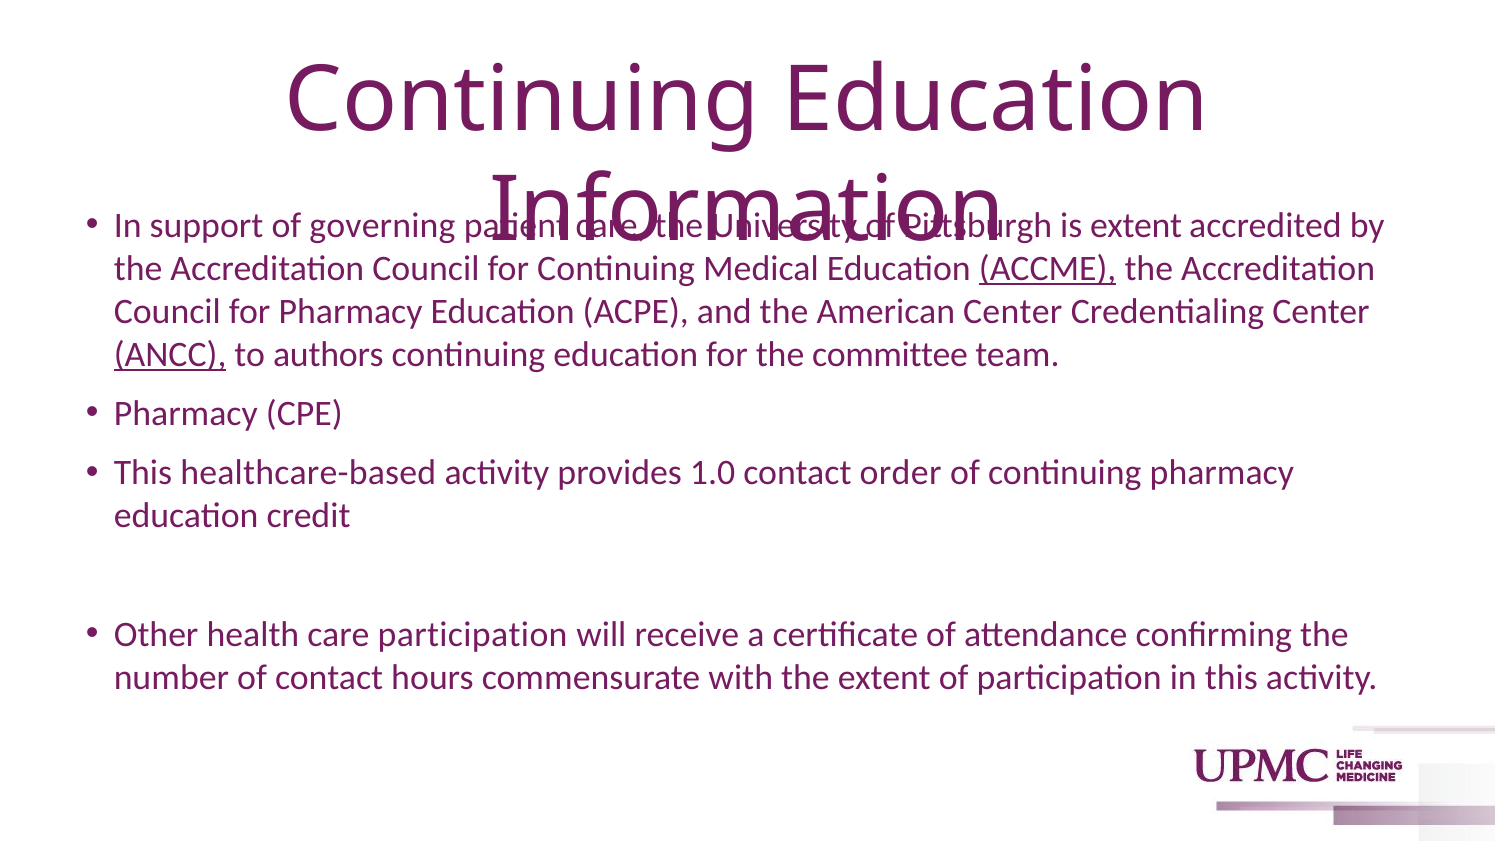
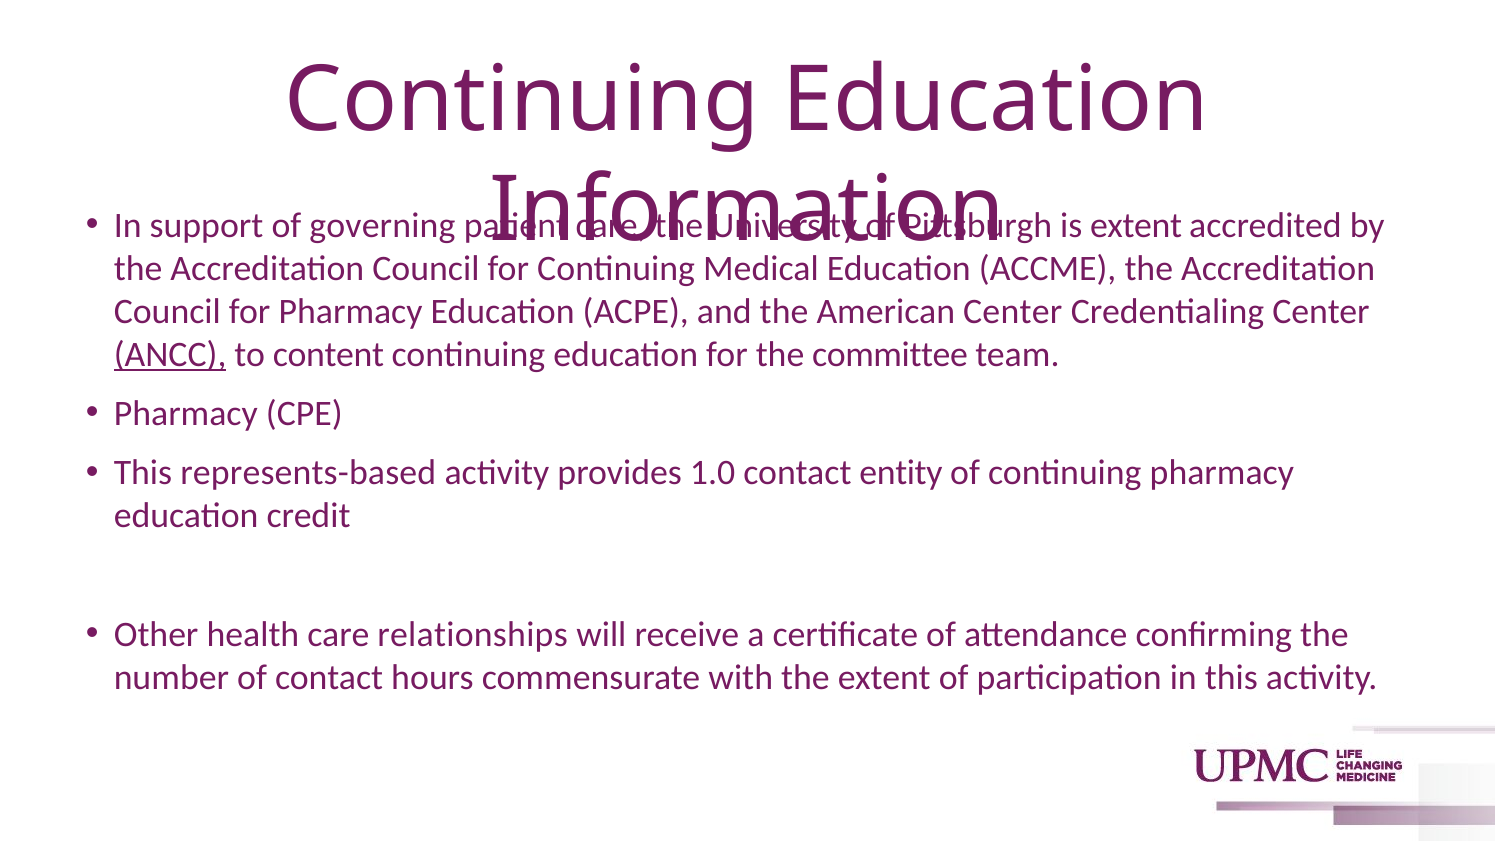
ACCME underline: present -> none
authors: authors -> content
healthcare-based: healthcare-based -> represents-based
order: order -> entity
care participation: participation -> relationships
